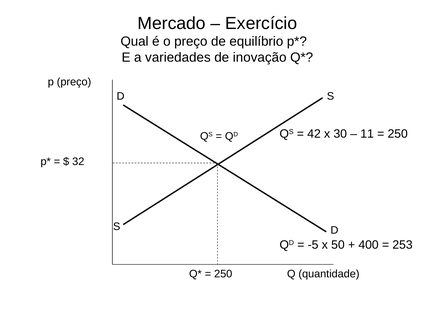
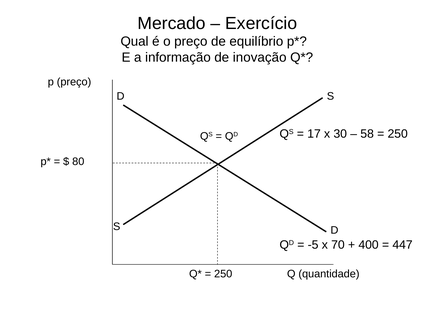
variedades: variedades -> informação
42: 42 -> 17
11: 11 -> 58
32: 32 -> 80
50: 50 -> 70
253: 253 -> 447
